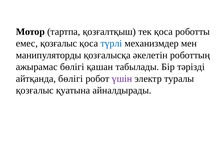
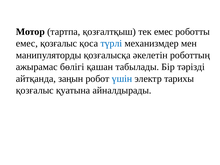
тек қоса: қоса -> емес
айтқанда бөлігі: бөлігі -> заңын
үшін colour: purple -> blue
туралы: туралы -> тарихы
